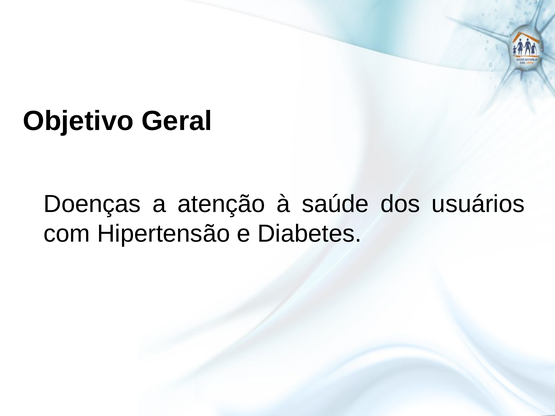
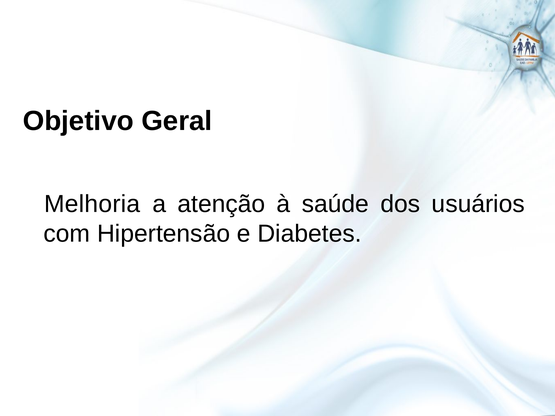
Doenças: Doenças -> Melhoria
